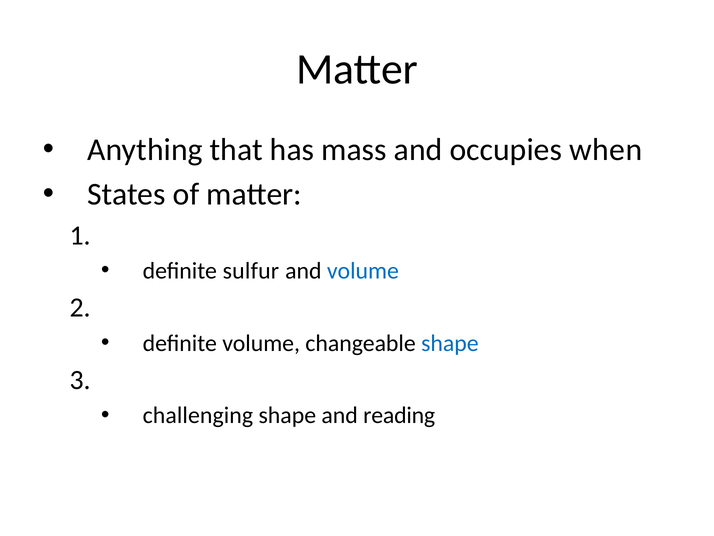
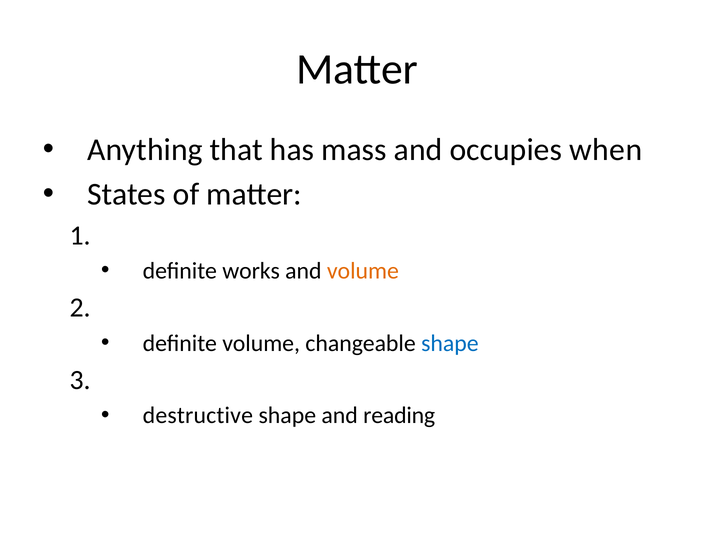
sulfur: sulfur -> works
volume at (363, 271) colour: blue -> orange
challenging: challenging -> destructive
